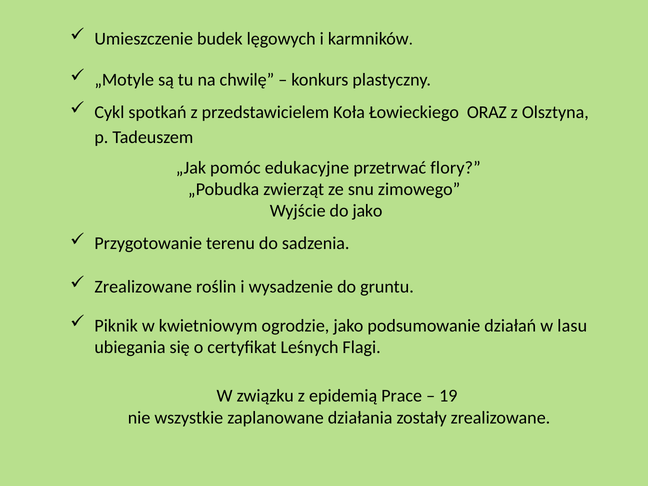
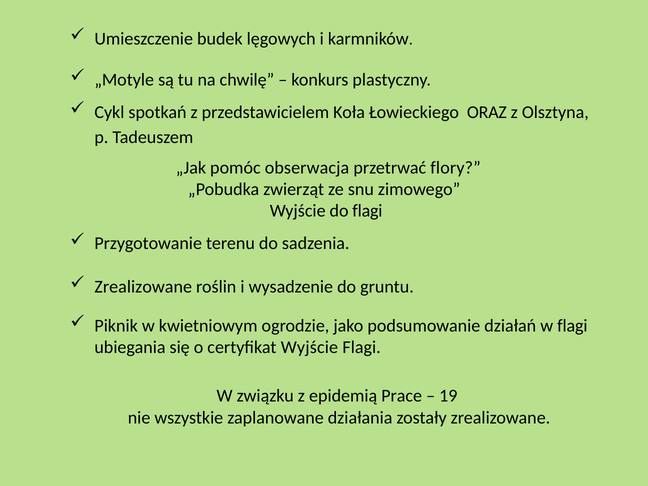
edukacyjne: edukacyjne -> obserwacja
do jako: jako -> flagi
w lasu: lasu -> flagi
certyfikat Leśnych: Leśnych -> Wyjście
